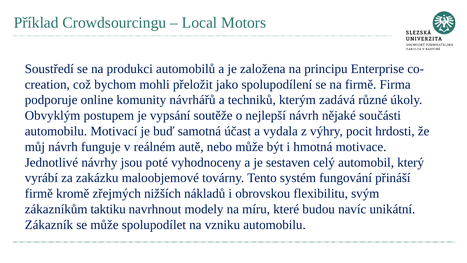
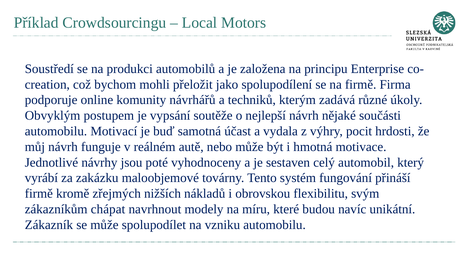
taktiku: taktiku -> chápat
